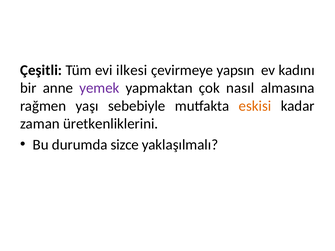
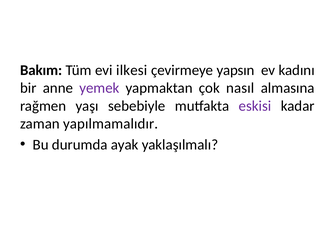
Çeşitli: Çeşitli -> Bakım
eskisi colour: orange -> purple
üretkenliklerini: üretkenliklerini -> yapılmamalıdır
sizce: sizce -> ayak
